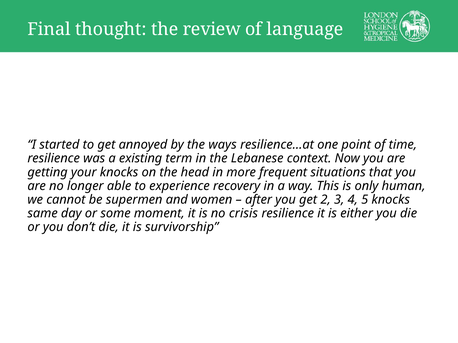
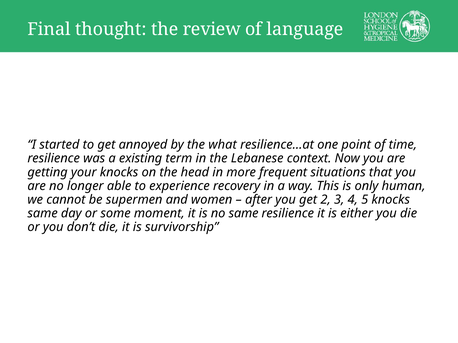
ways: ways -> what
no crisis: crisis -> same
